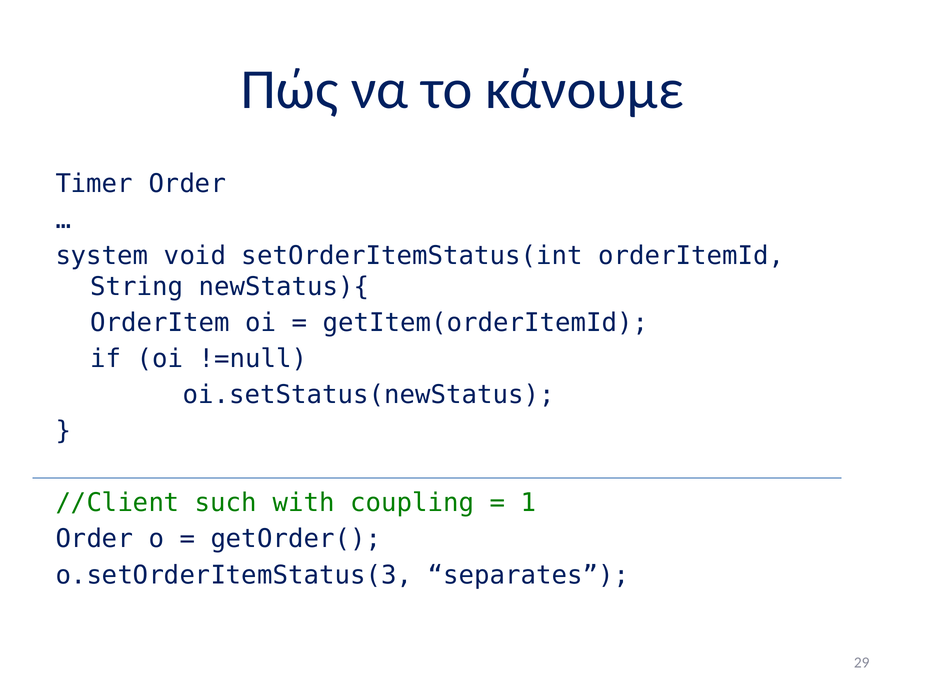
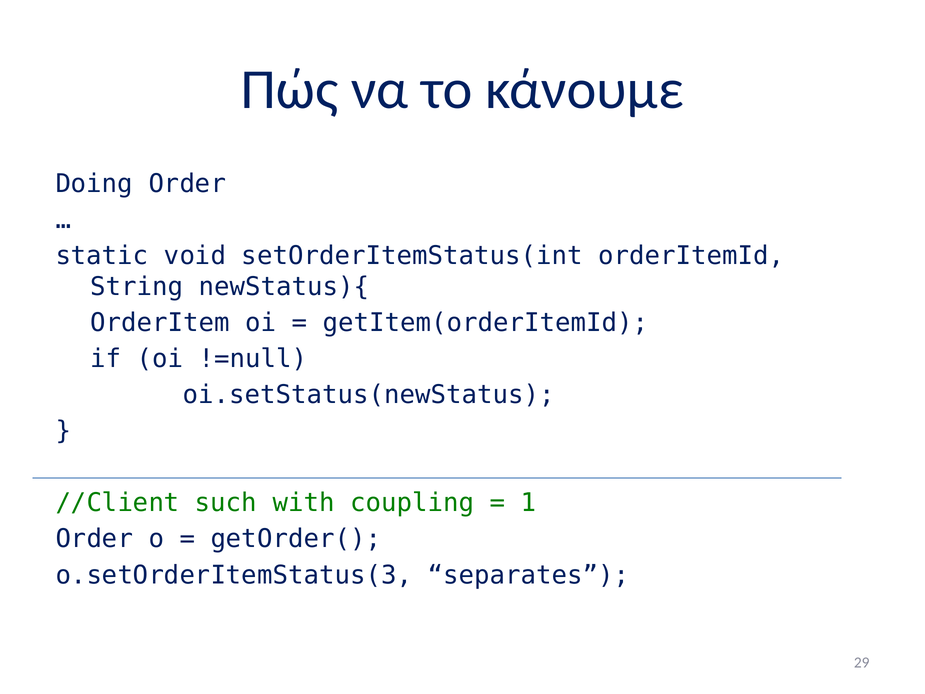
Timer: Timer -> Doing
system: system -> static
